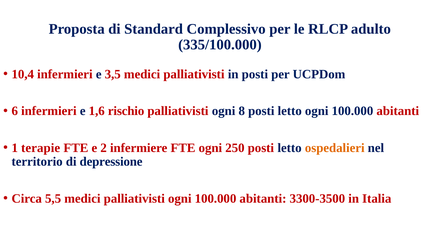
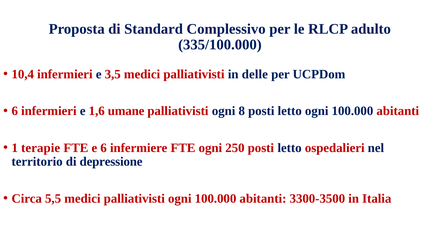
in posti: posti -> delle
rischio: rischio -> umane
e 2: 2 -> 6
ospedalieri colour: orange -> red
